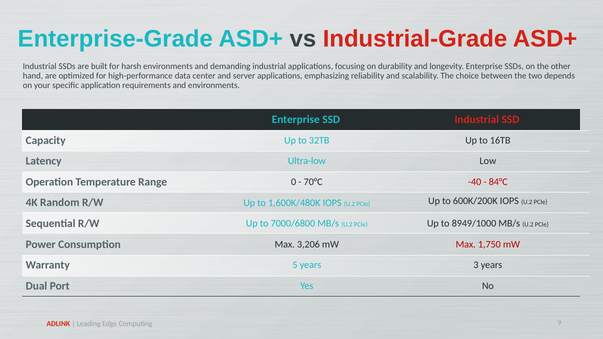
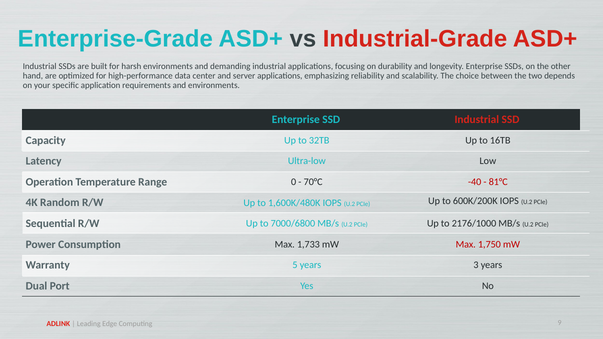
84°C: 84°C -> 81°C
8949/1000: 8949/1000 -> 2176/1000
3,206: 3,206 -> 1,733
